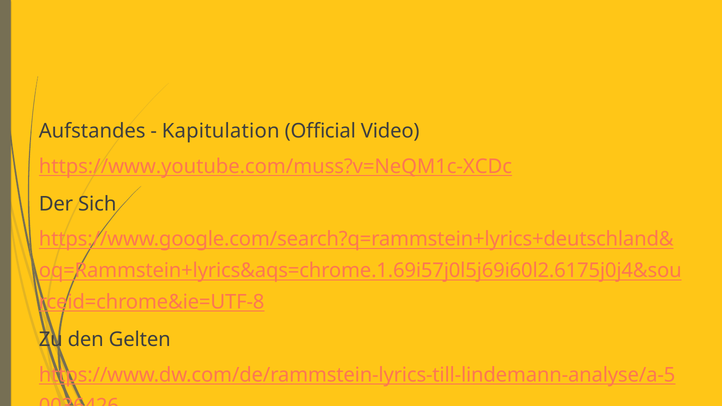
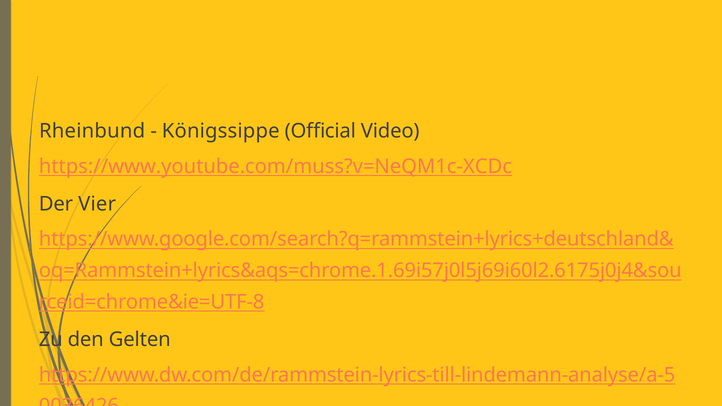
Aufstandes: Aufstandes -> Rheinbund
Kapitulation: Kapitulation -> Königssippe
Sich: Sich -> Vier
